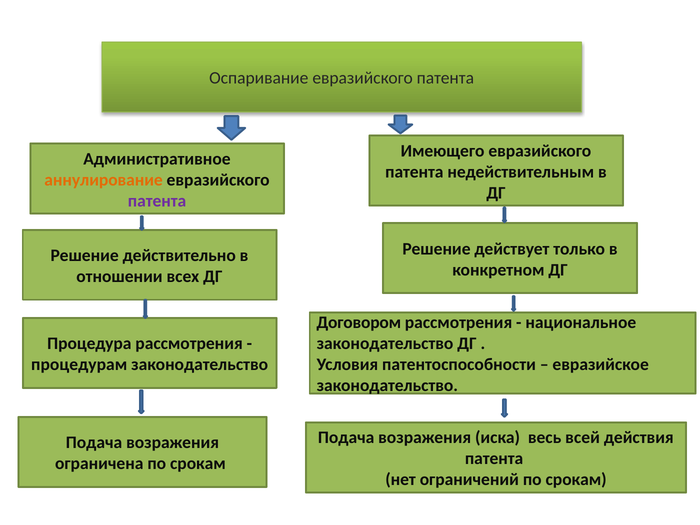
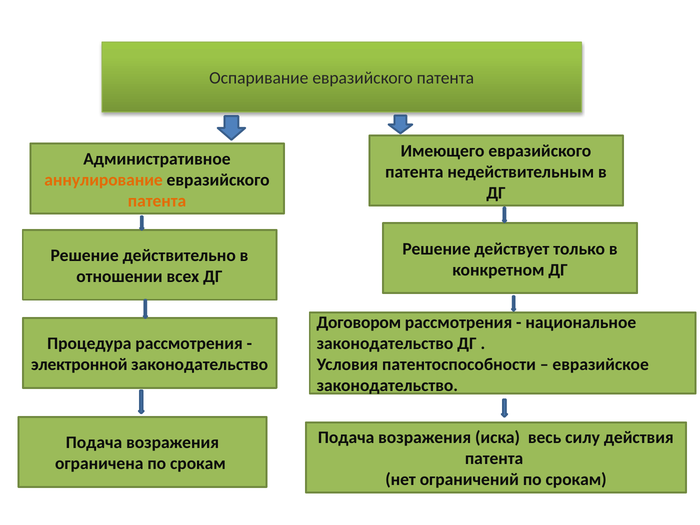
патента at (157, 201) colour: purple -> orange
процедурам: процедурам -> электронной
всей: всей -> силу
